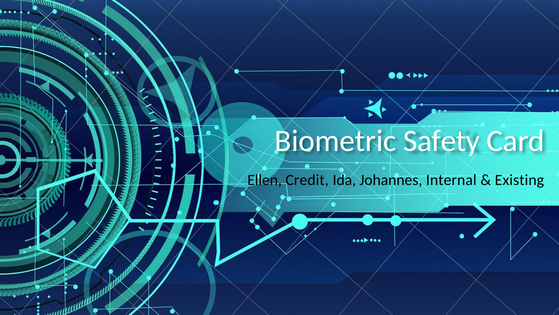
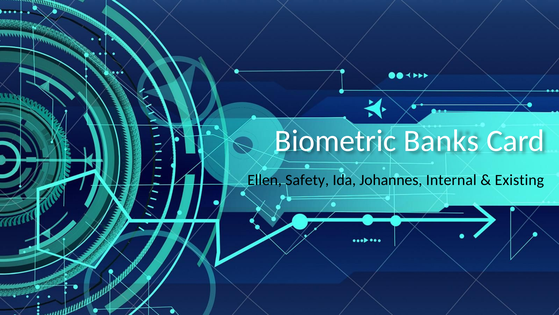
Safety: Safety -> Banks
Credit: Credit -> Safety
